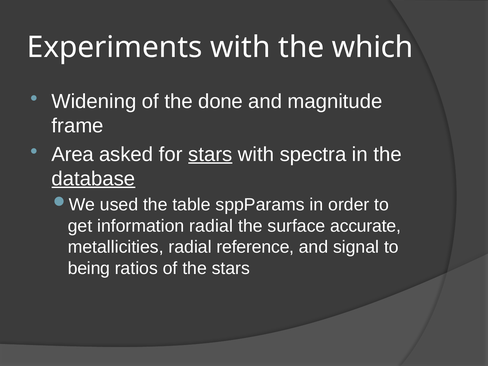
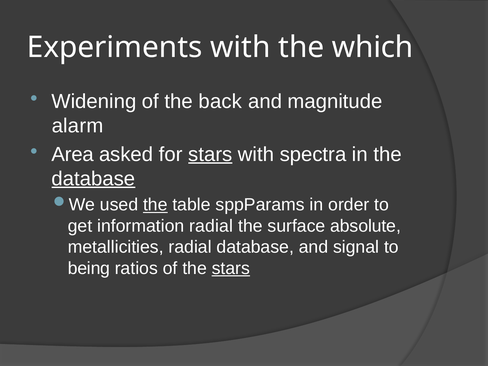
done: done -> back
frame: frame -> alarm
the at (155, 205) underline: none -> present
accurate: accurate -> absolute
radial reference: reference -> database
stars at (231, 268) underline: none -> present
